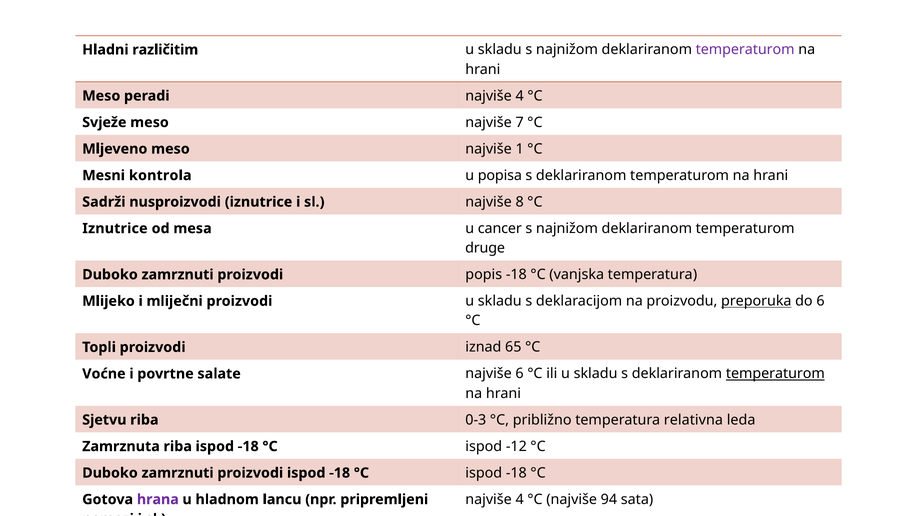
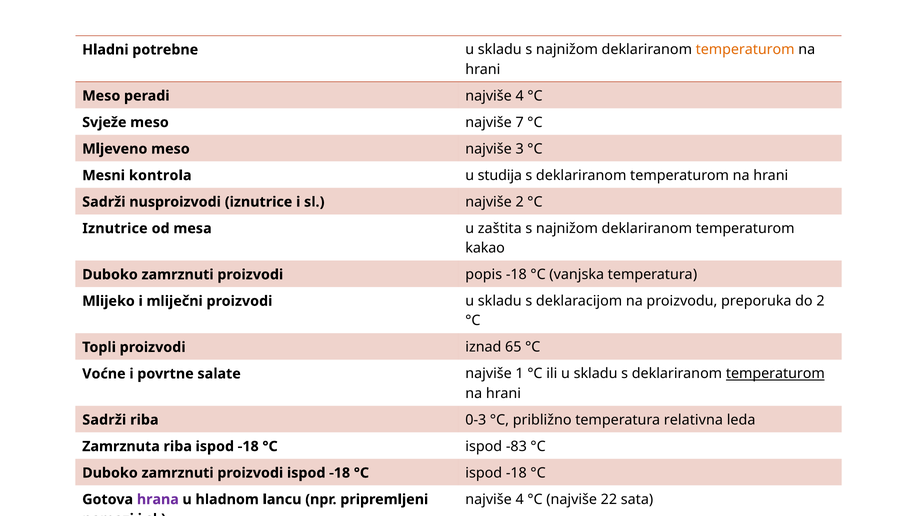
različitim: različitim -> potrebne
temperaturom at (745, 50) colour: purple -> orange
1: 1 -> 3
popisa: popisa -> studija
najviše 8: 8 -> 2
cancer: cancer -> zaštita
druge: druge -> kakao
preporuka underline: present -> none
do 6: 6 -> 2
najviše 6: 6 -> 1
Sjetvu at (104, 420): Sjetvu -> Sadrži
-12: -12 -> -83
94: 94 -> 22
